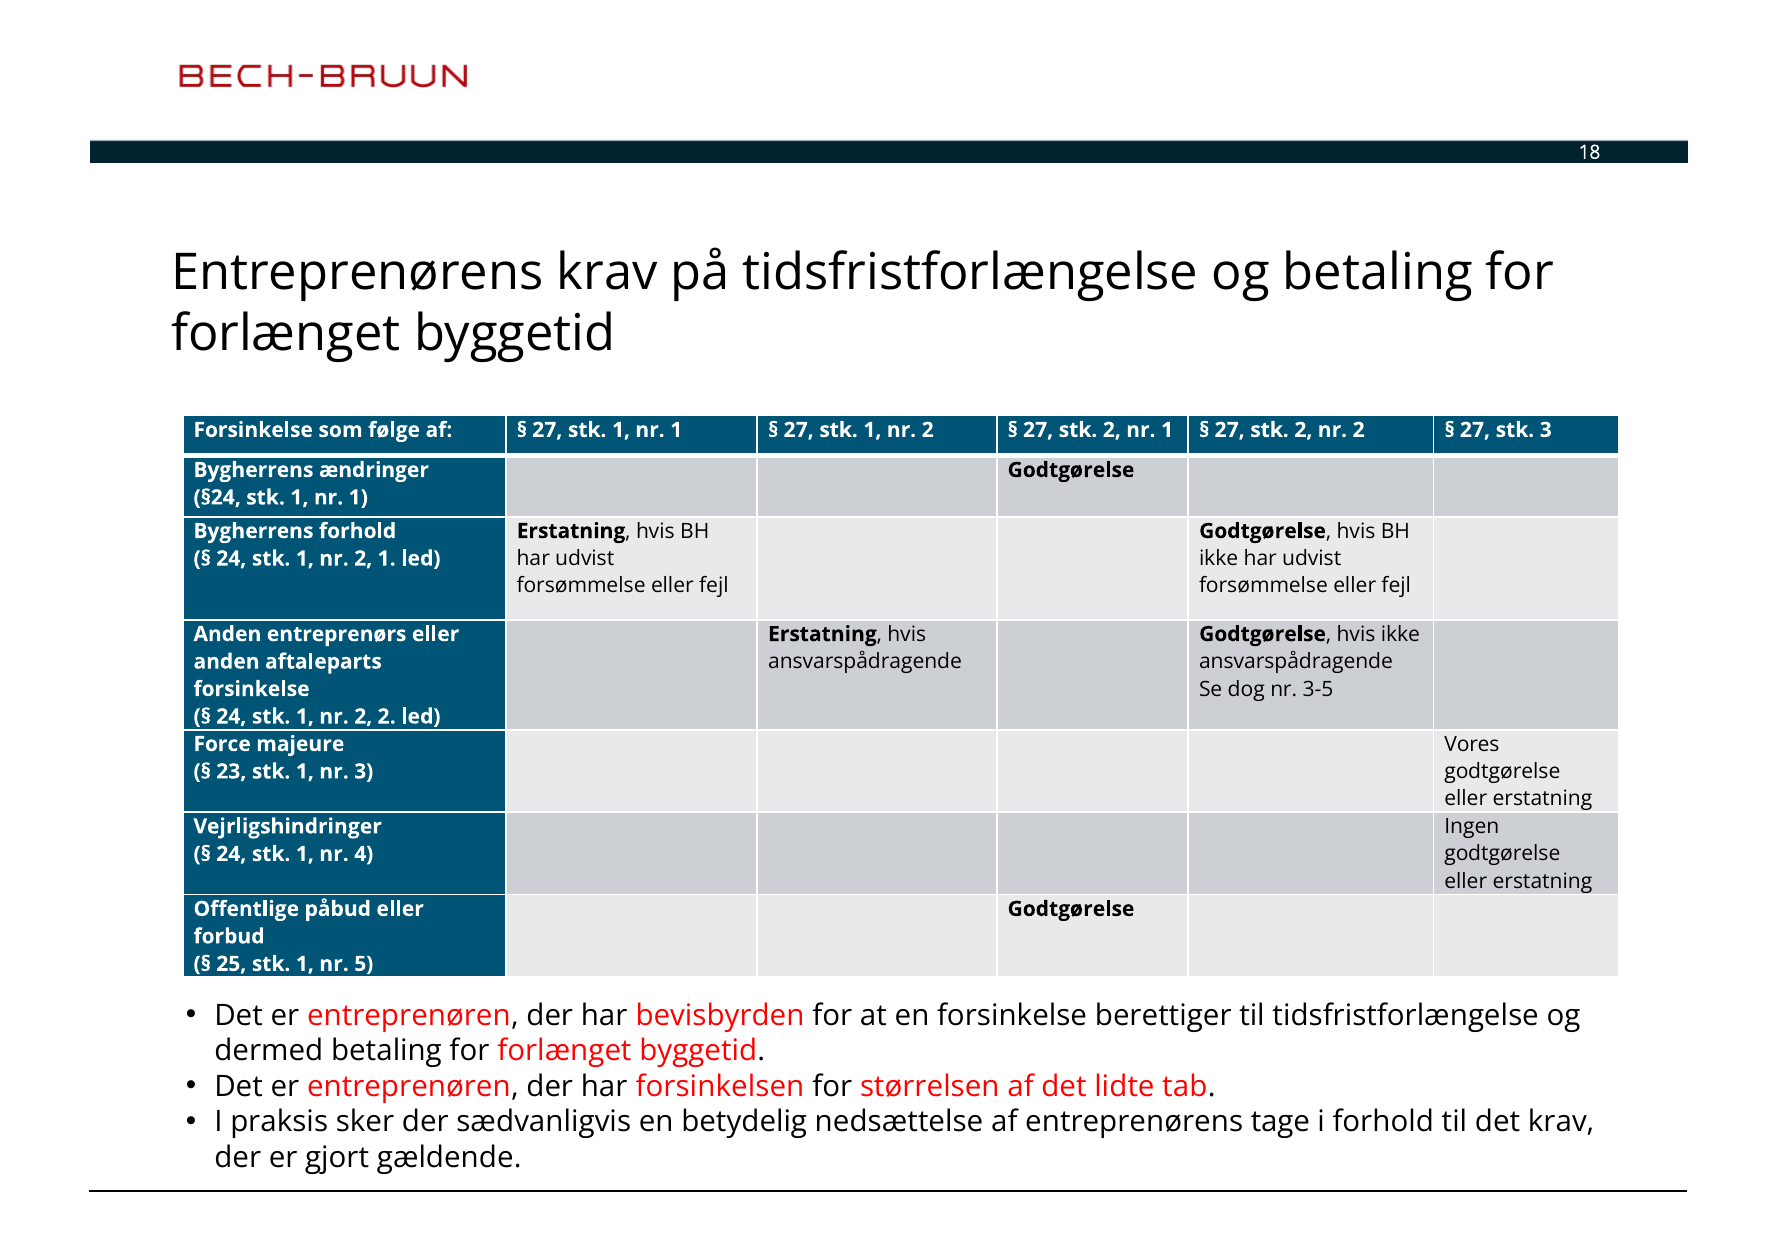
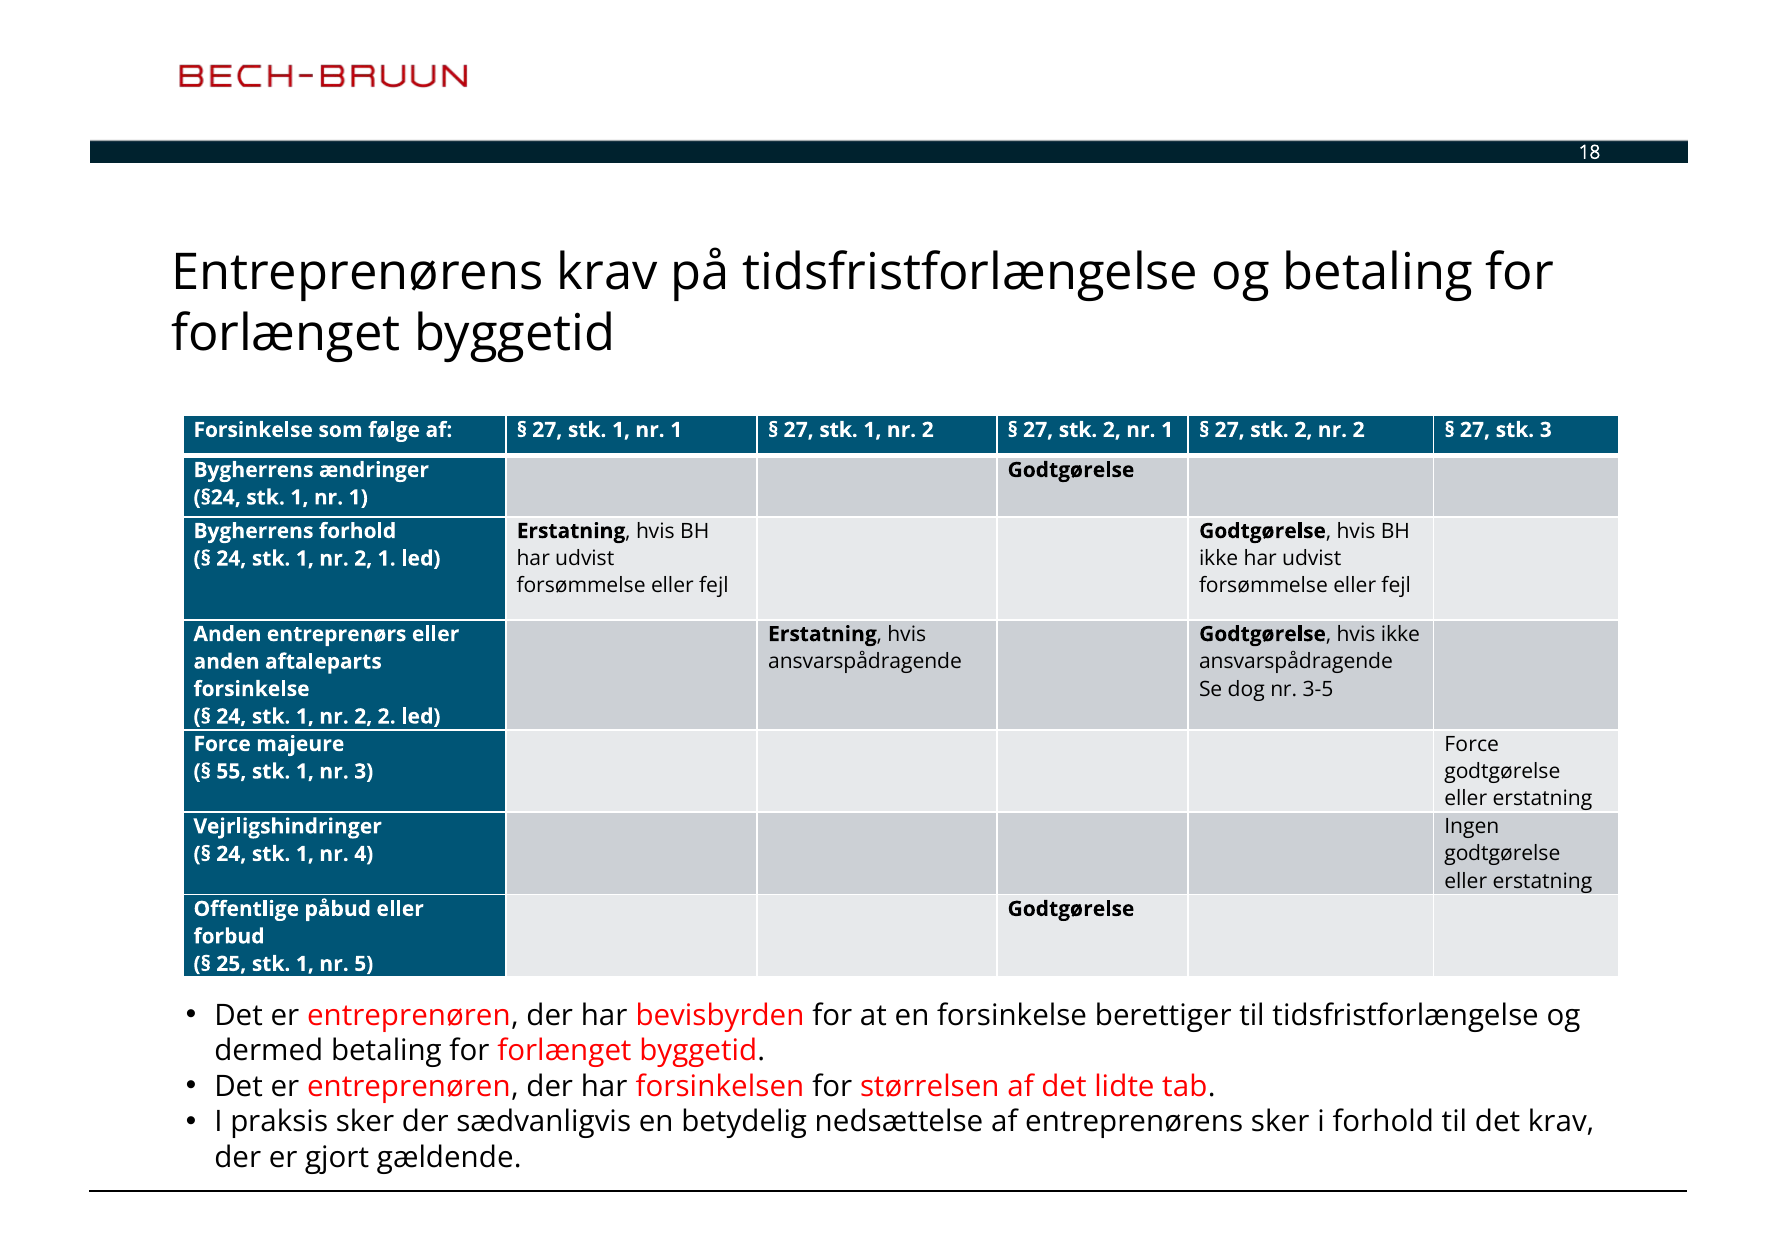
Vores at (1472, 744): Vores -> Force
23: 23 -> 55
entreprenørens tage: tage -> sker
